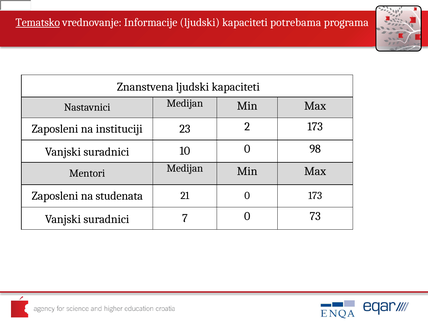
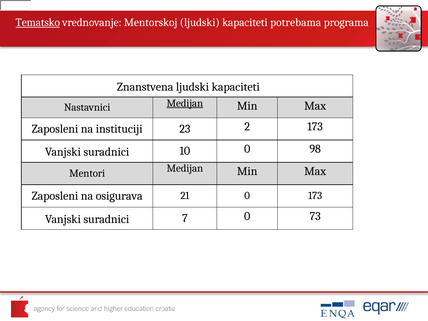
Informacije: Informacije -> Mentorskoj
Medijan at (185, 103) underline: none -> present
studenata: studenata -> osigurava
